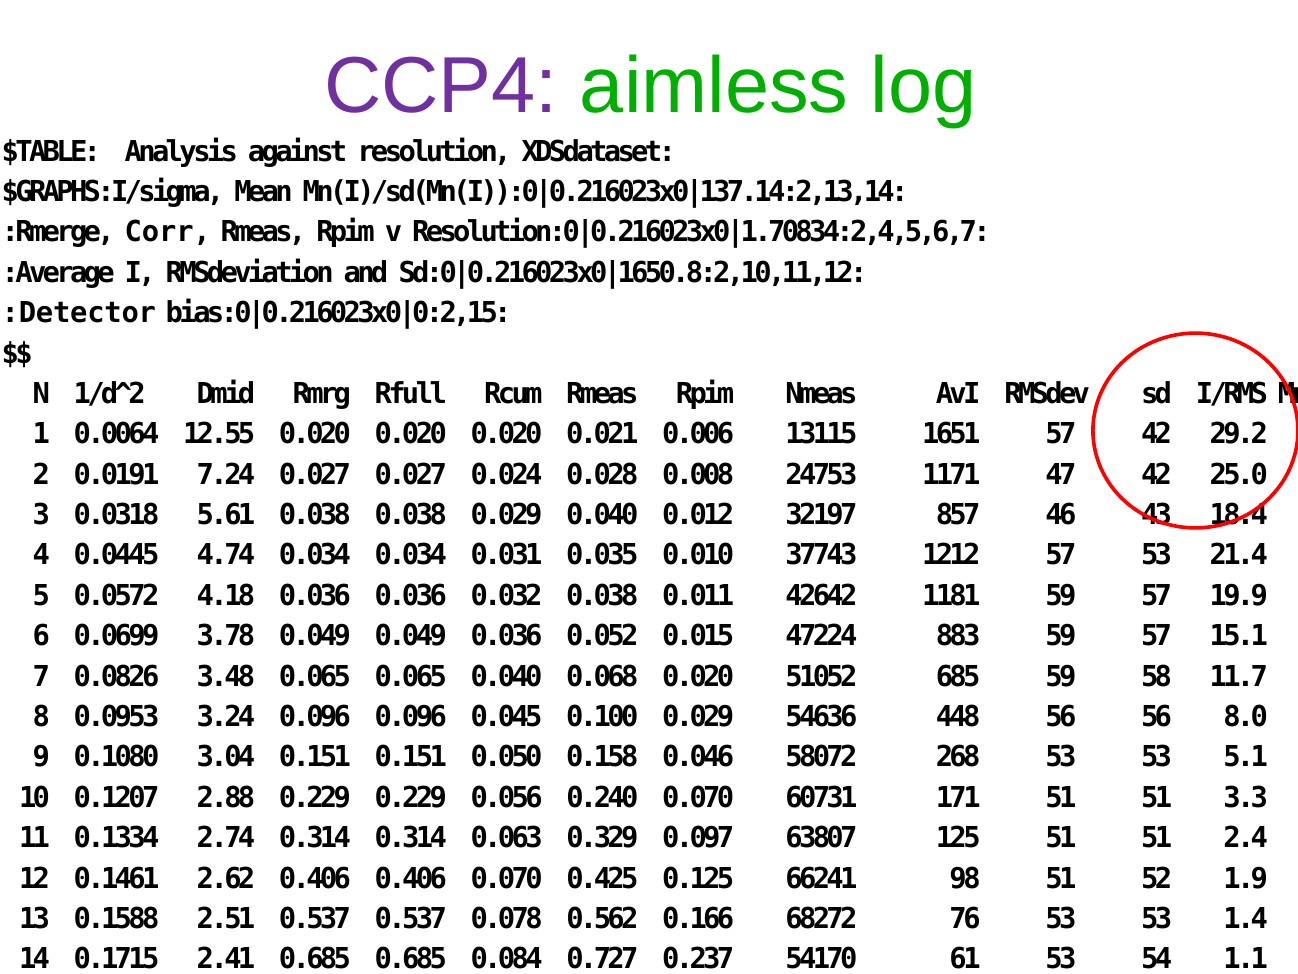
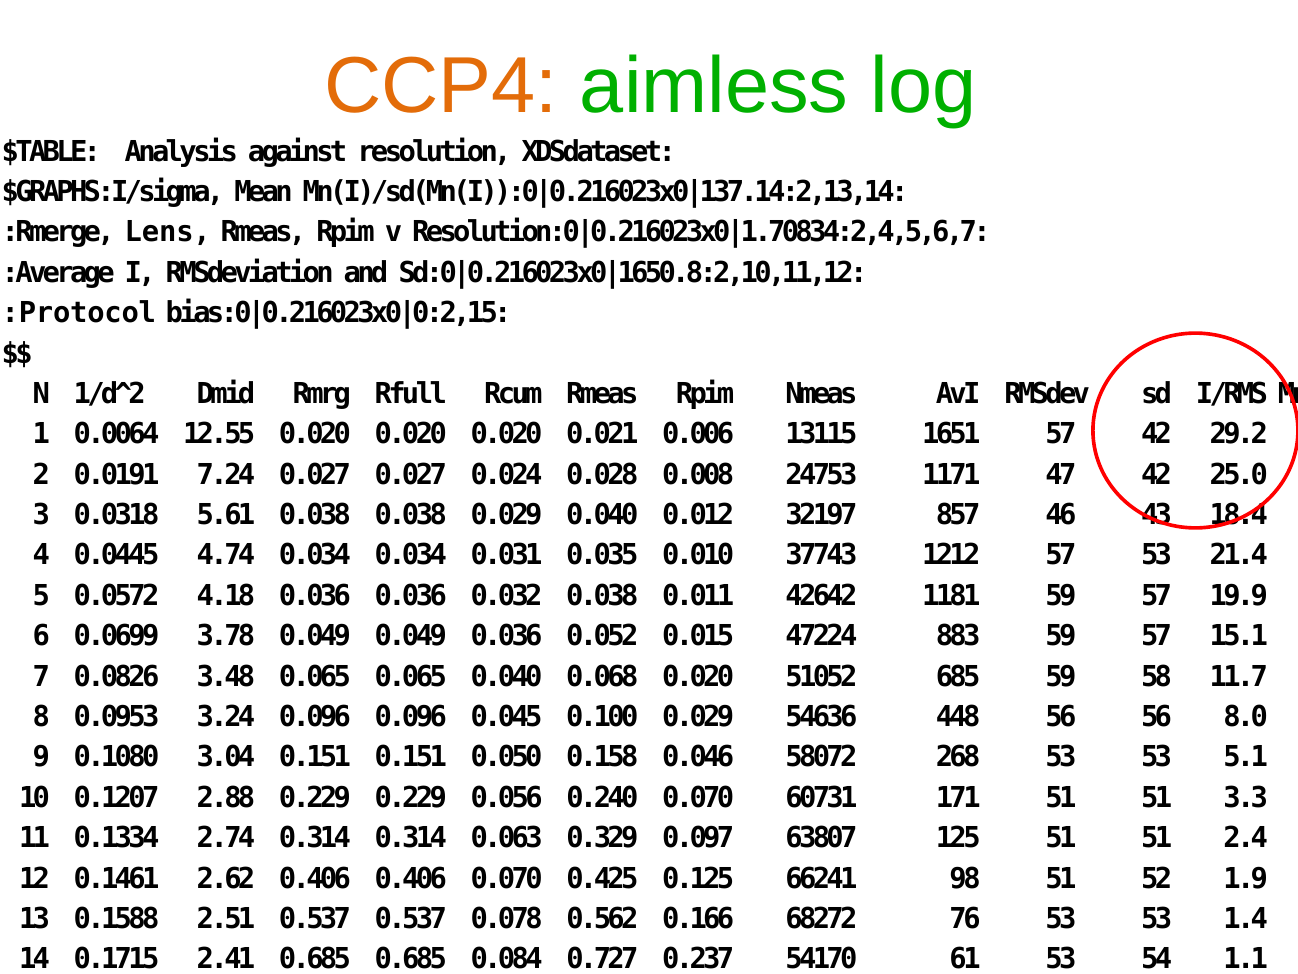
CCP4 colour: purple -> orange
Corr: Corr -> Lens
:Detector: :Detector -> :Protocol
